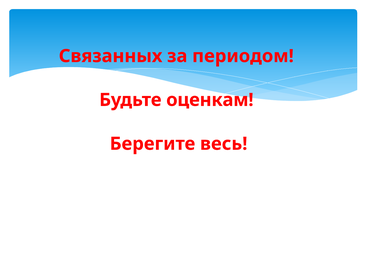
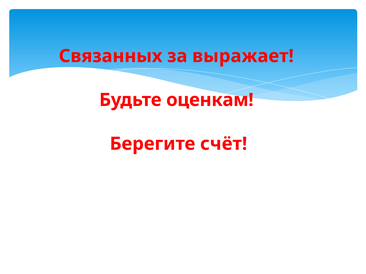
периодом: периодом -> выражает
весь: весь -> счёт
